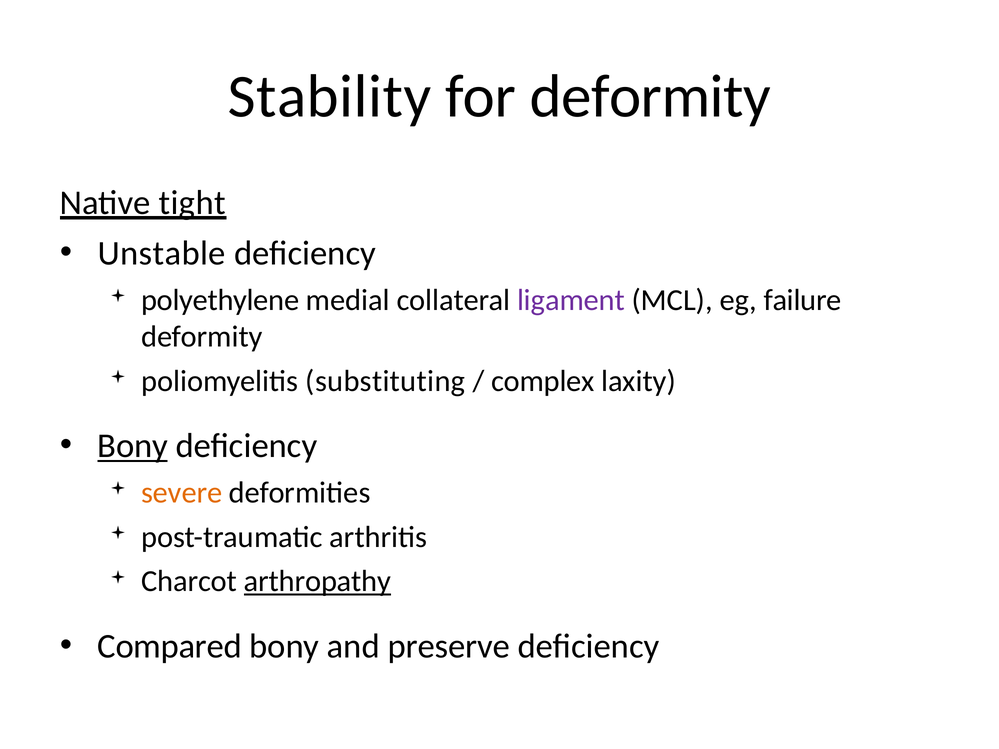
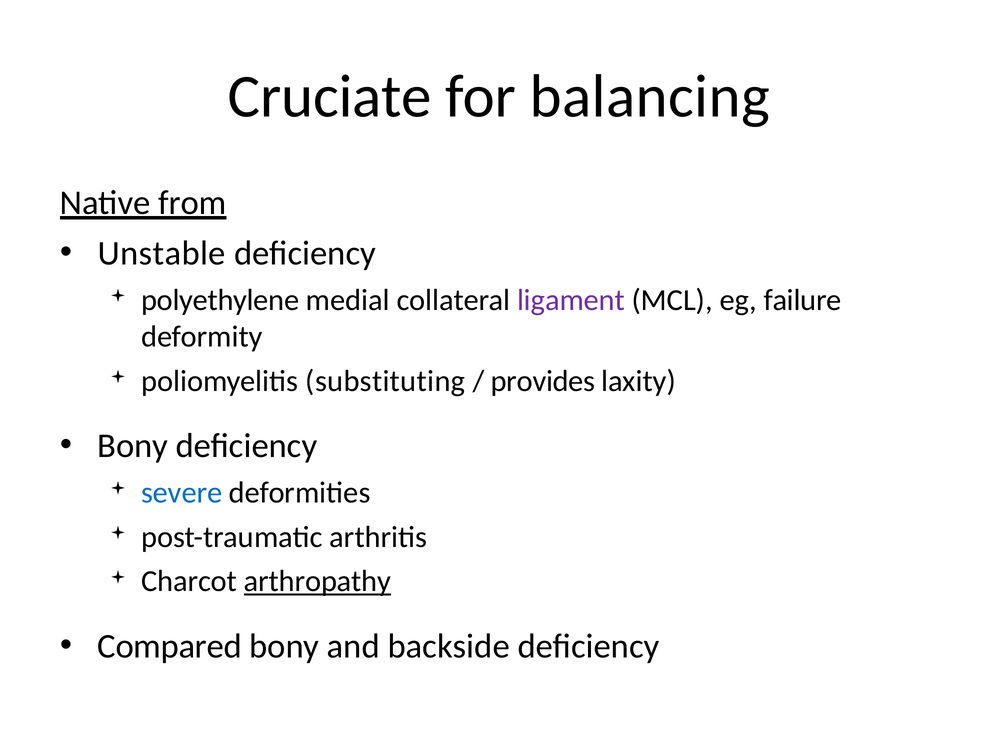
Stability: Stability -> Cruciate
for deformity: deformity -> balancing
tight: tight -> from
complex: complex -> provides
Bony at (133, 446) underline: present -> none
severe colour: orange -> blue
preserve: preserve -> backside
